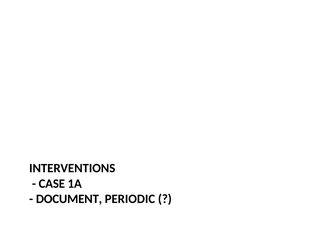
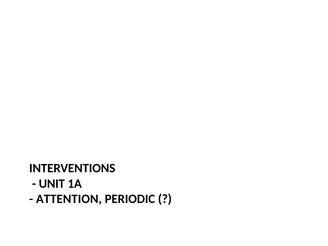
CASE: CASE -> UNIT
DOCUMENT: DOCUMENT -> ATTENTION
